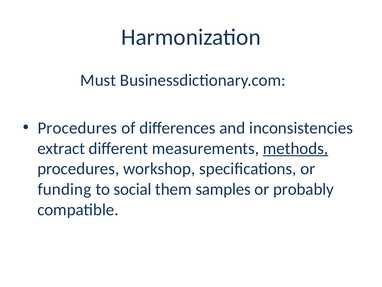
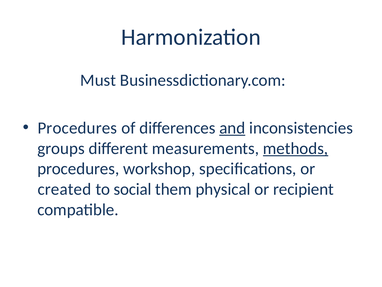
and underline: none -> present
extract: extract -> groups
funding: funding -> created
samples: samples -> physical
probably: probably -> recipient
